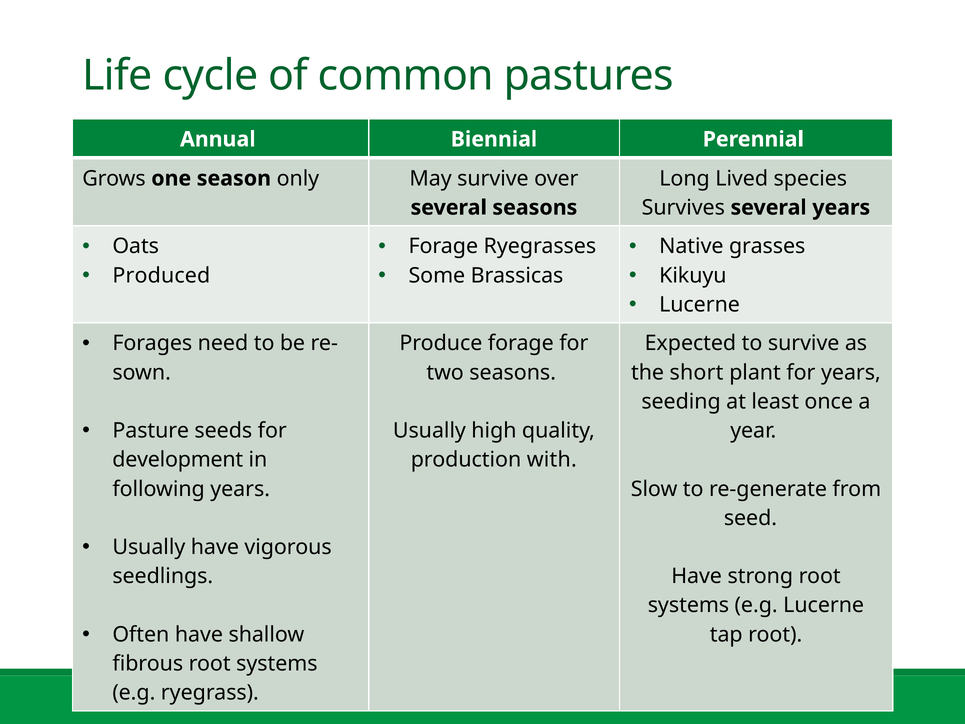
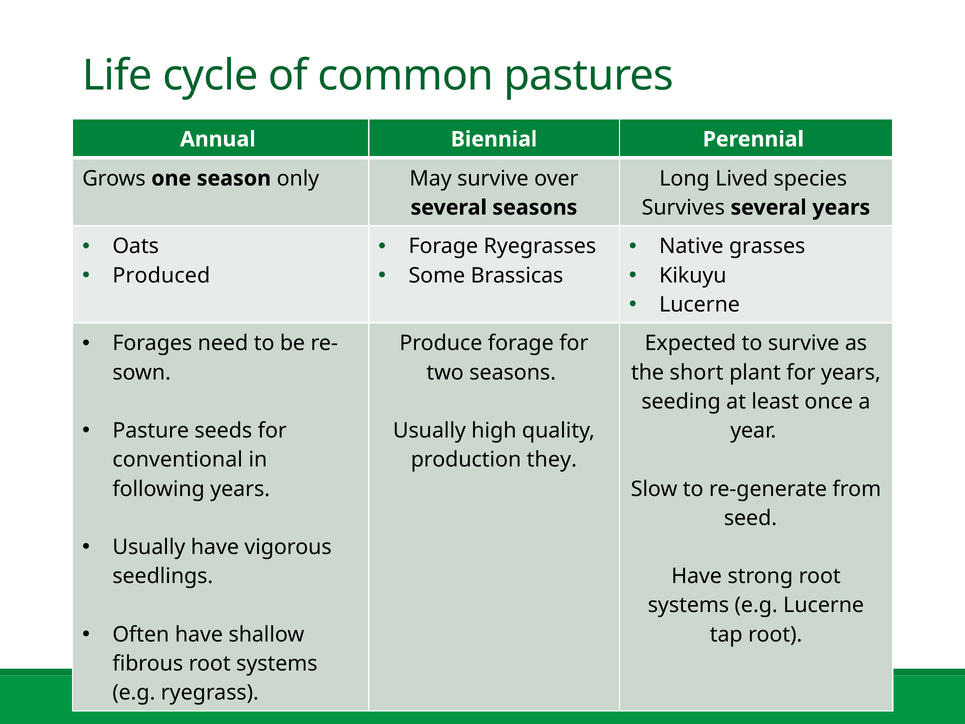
development: development -> conventional
with: with -> they
